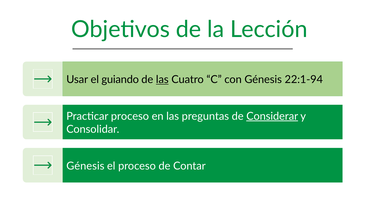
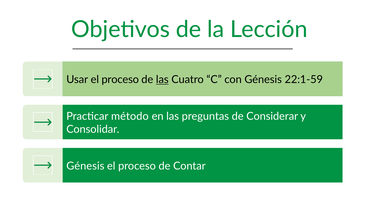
Usar el guiando: guiando -> proceso
22:1-94: 22:1-94 -> 22:1-59
Practicar proceso: proceso -> método
Considerar underline: present -> none
